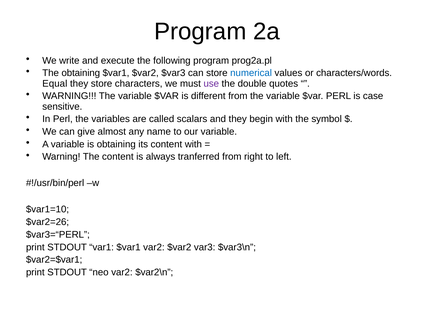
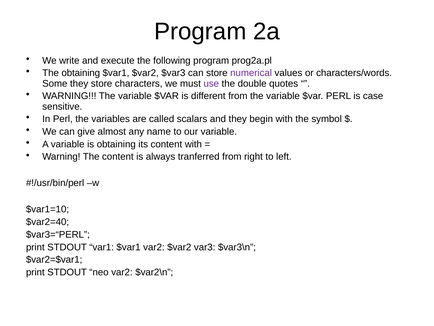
numerical colour: blue -> purple
Equal: Equal -> Some
$var2=26: $var2=26 -> $var2=40
